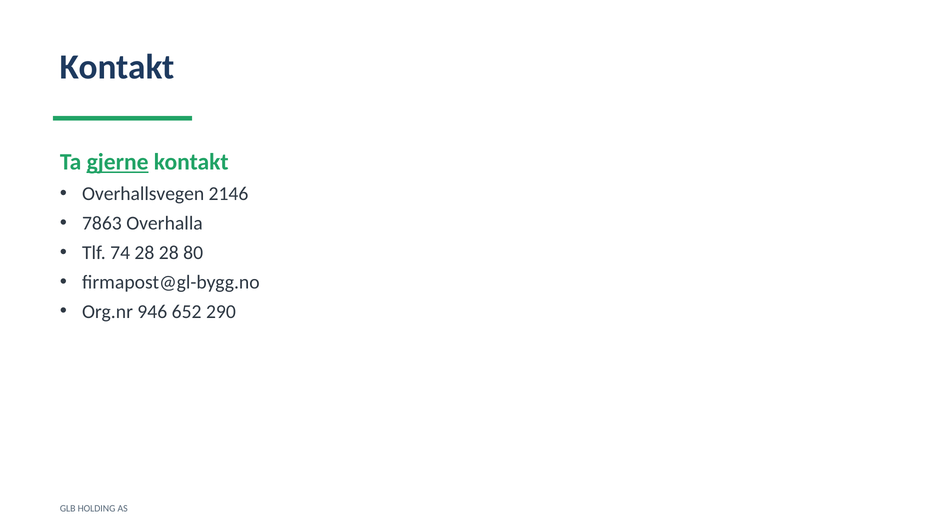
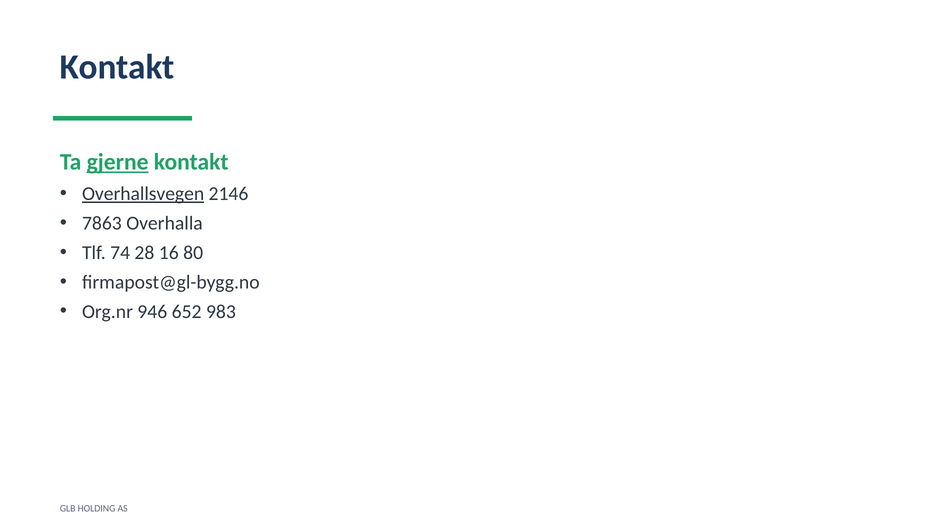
Overhallsvegen underline: none -> present
28 28: 28 -> 16
290: 290 -> 983
